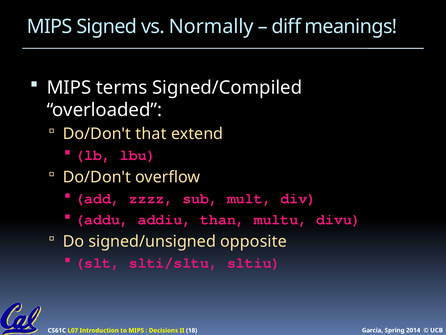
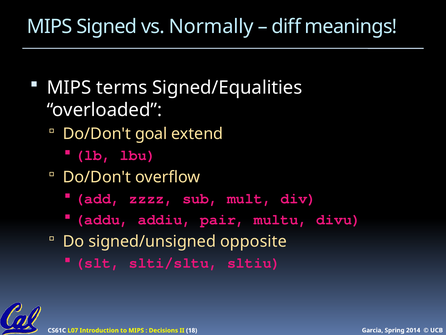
Signed/Compiled: Signed/Compiled -> Signed/Equalities
that: that -> goal
than: than -> pair
